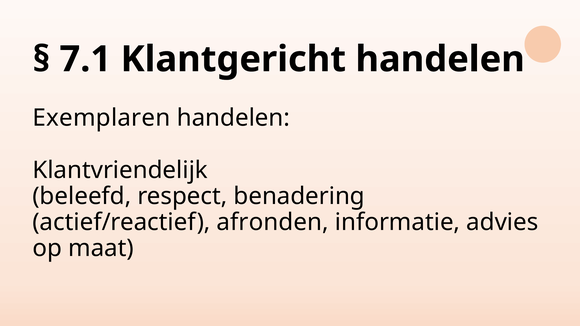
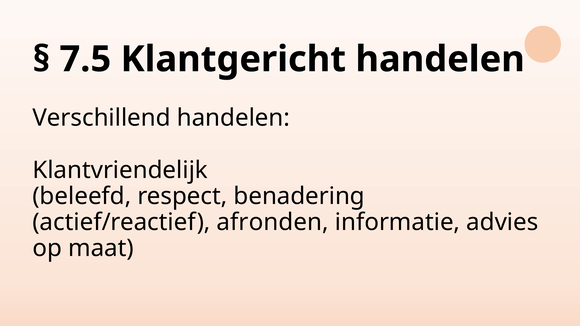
7.1: 7.1 -> 7.5
Exemplaren: Exemplaren -> Verschillend
